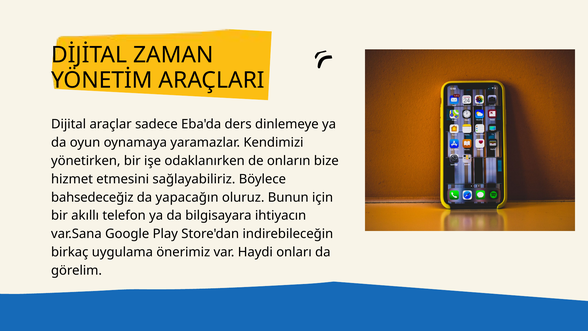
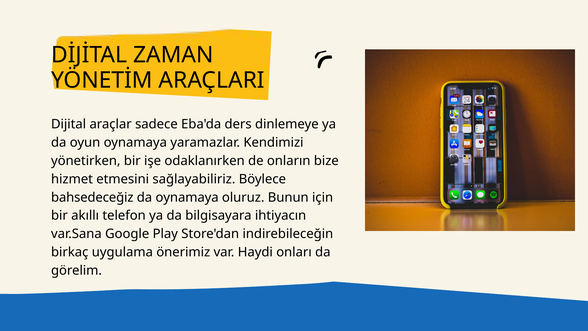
da yapacağın: yapacağın -> oynamaya
